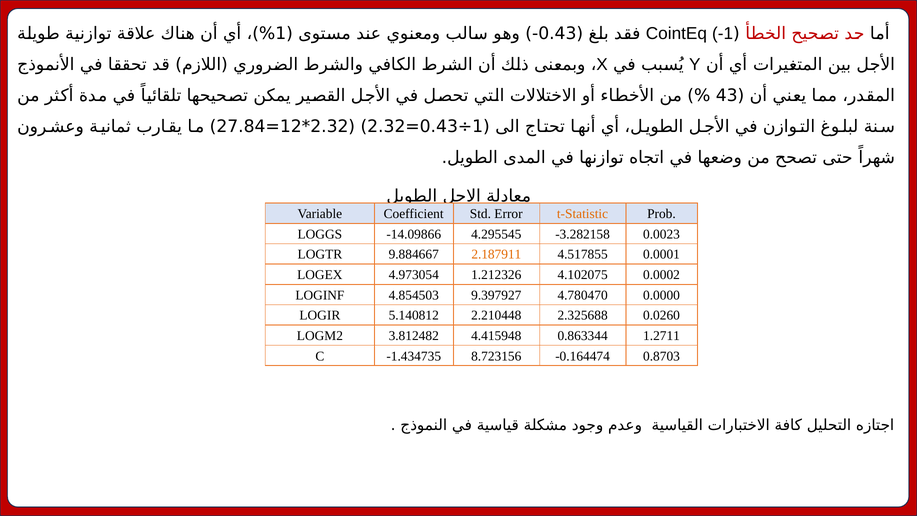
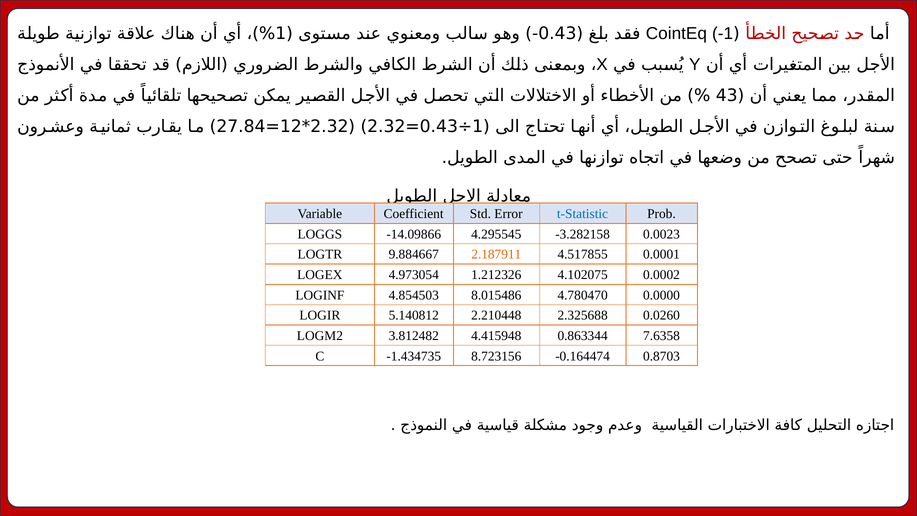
t-Statistic colour: orange -> blue
9.397927: 9.397927 -> 8.015486
1.2711: 1.2711 -> 7.6358
